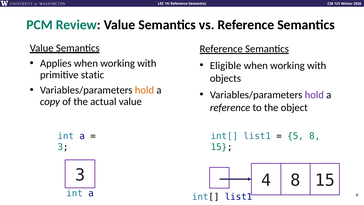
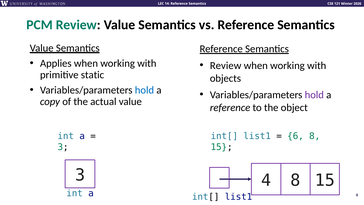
Eligible at (226, 65): Eligible -> Review
hold at (144, 90) colour: orange -> blue
5 at (296, 136): 5 -> 6
